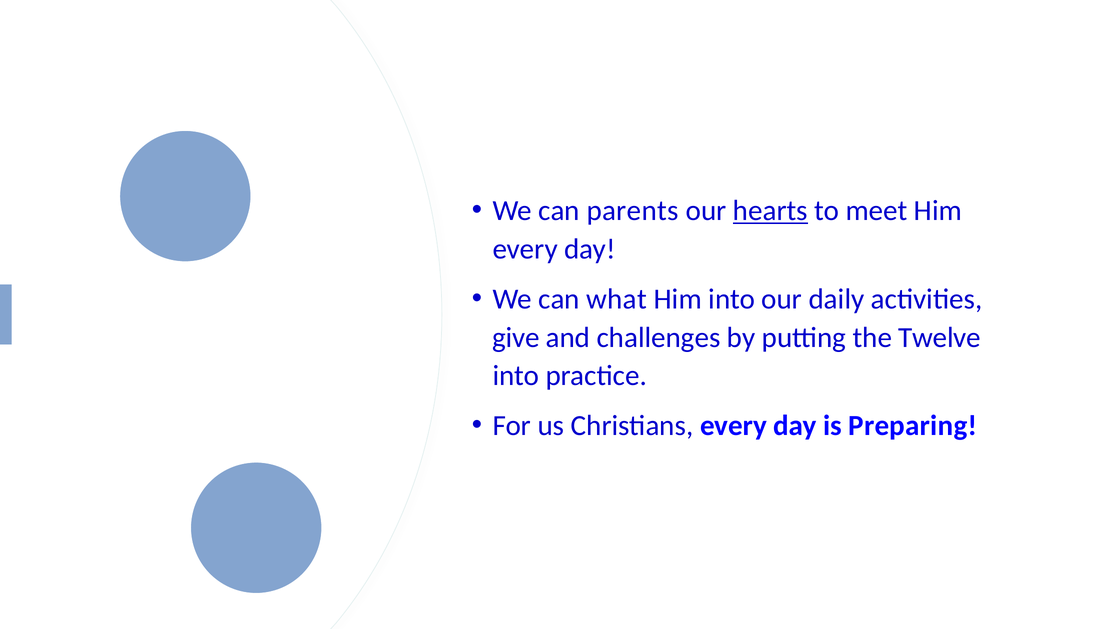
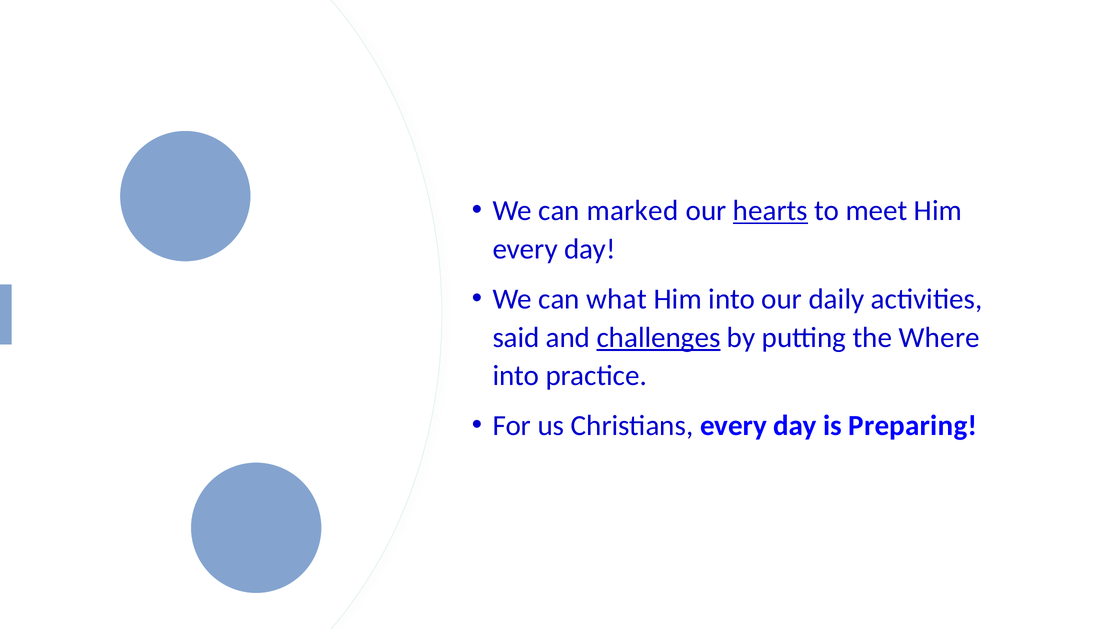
parents: parents -> marked
give: give -> said
challenges underline: none -> present
Twelve: Twelve -> Where
